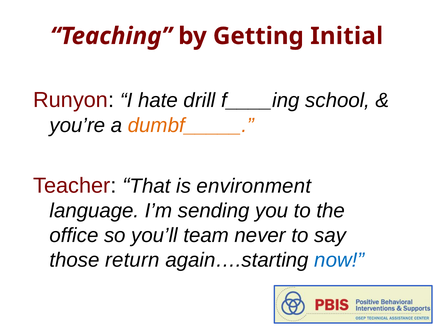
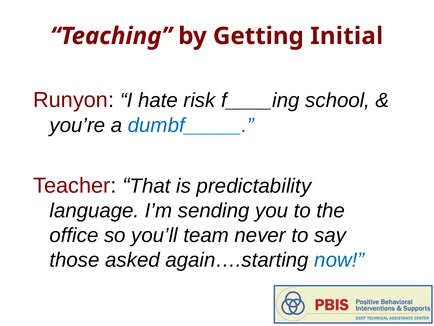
drill: drill -> risk
dumbf_____ colour: orange -> blue
environment: environment -> predictability
return: return -> asked
